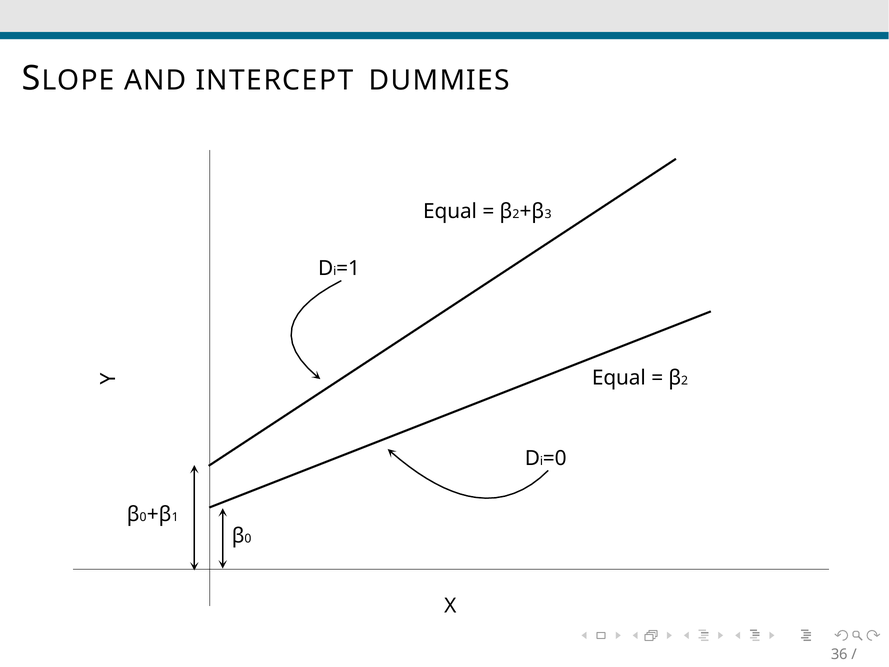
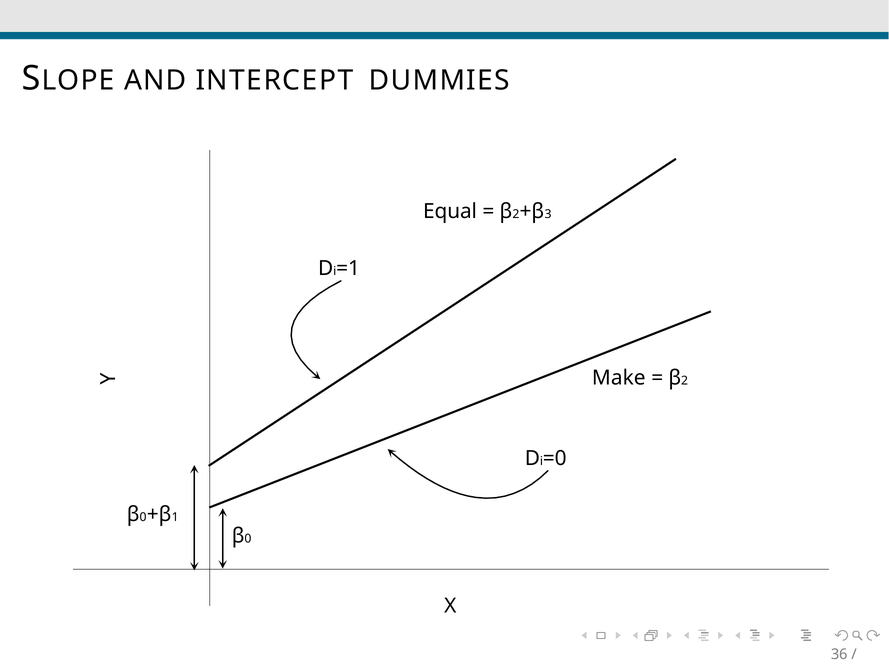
Equal at (619, 378): Equal -> Make
